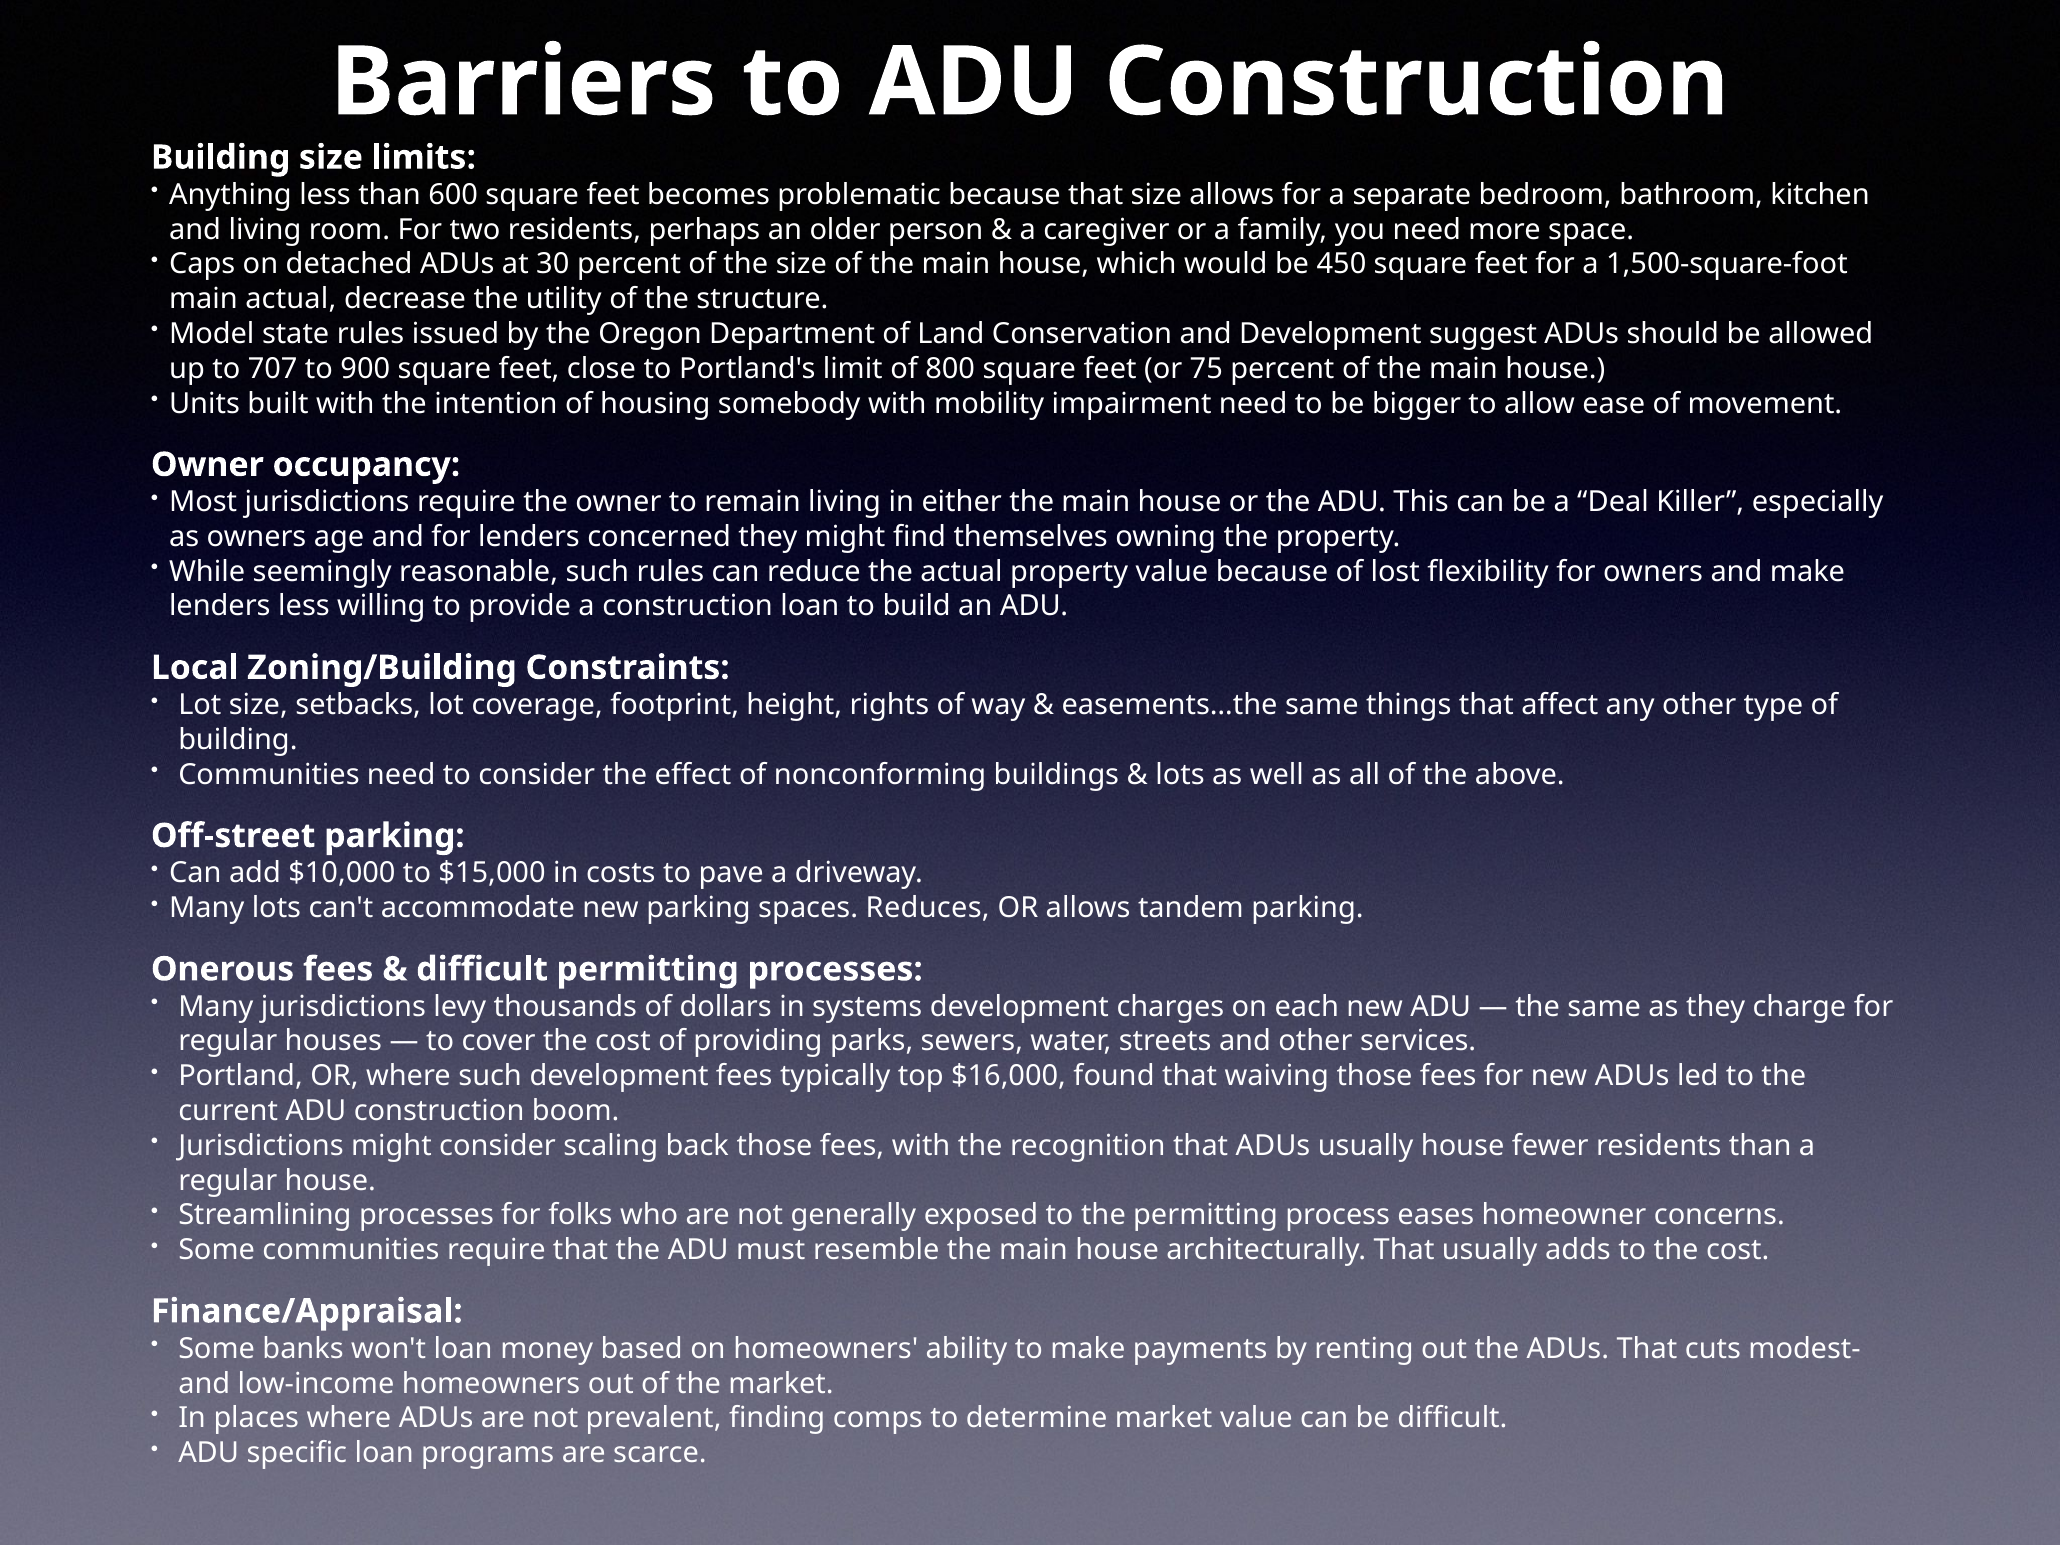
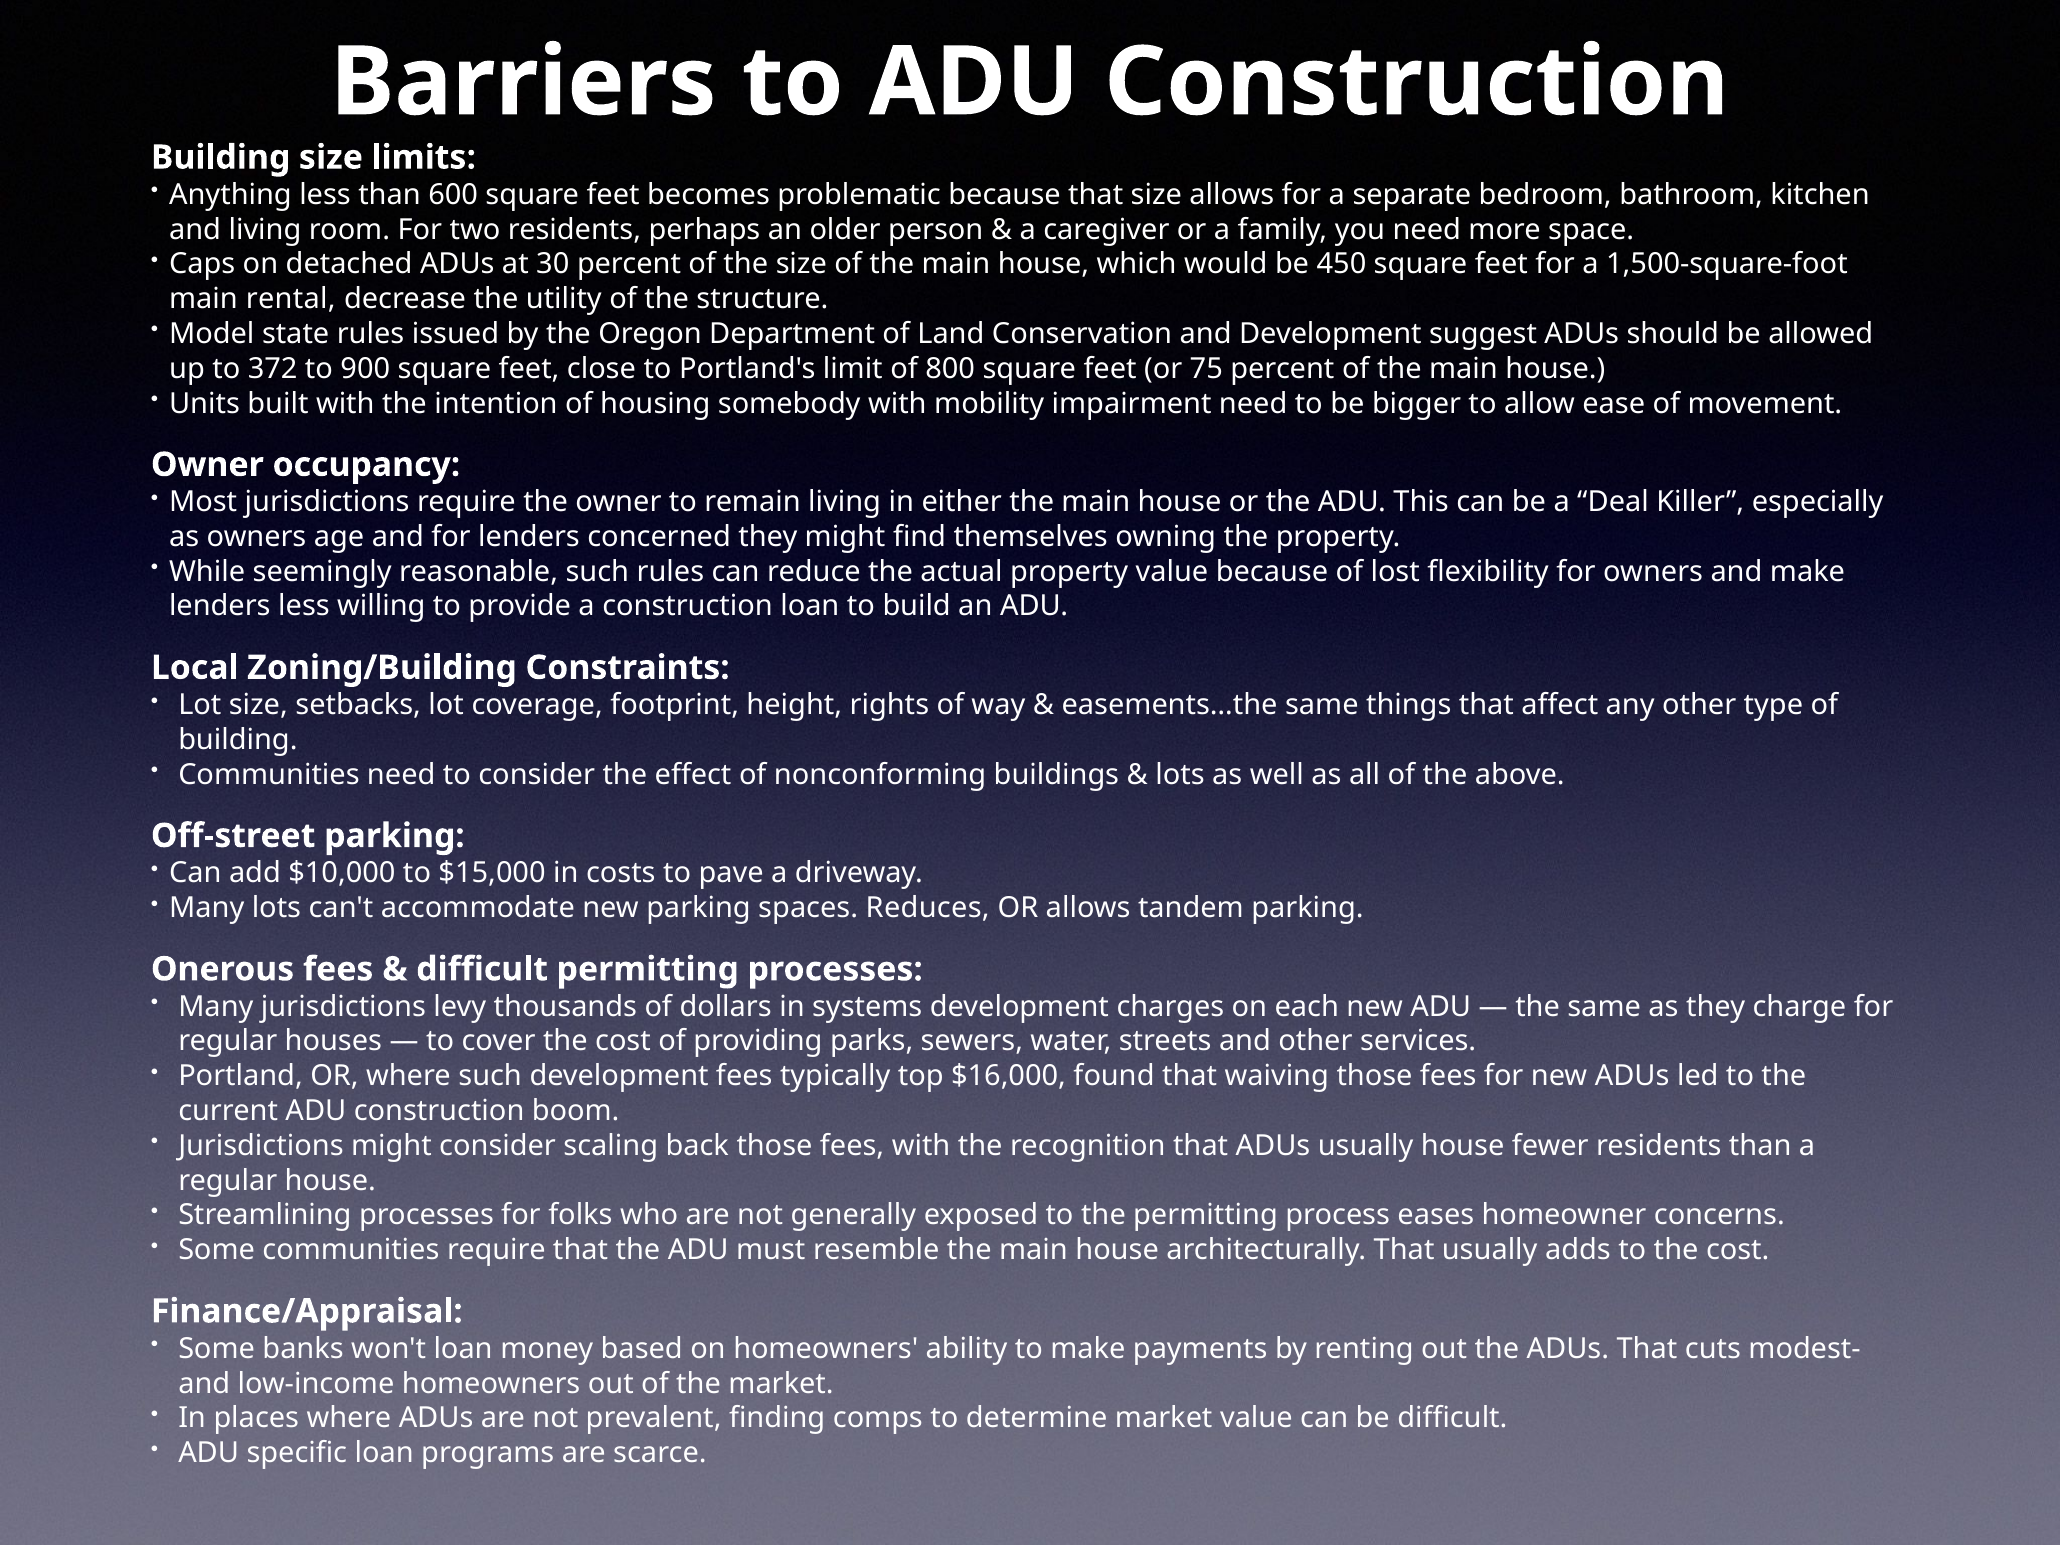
main actual: actual -> rental
707: 707 -> 372
